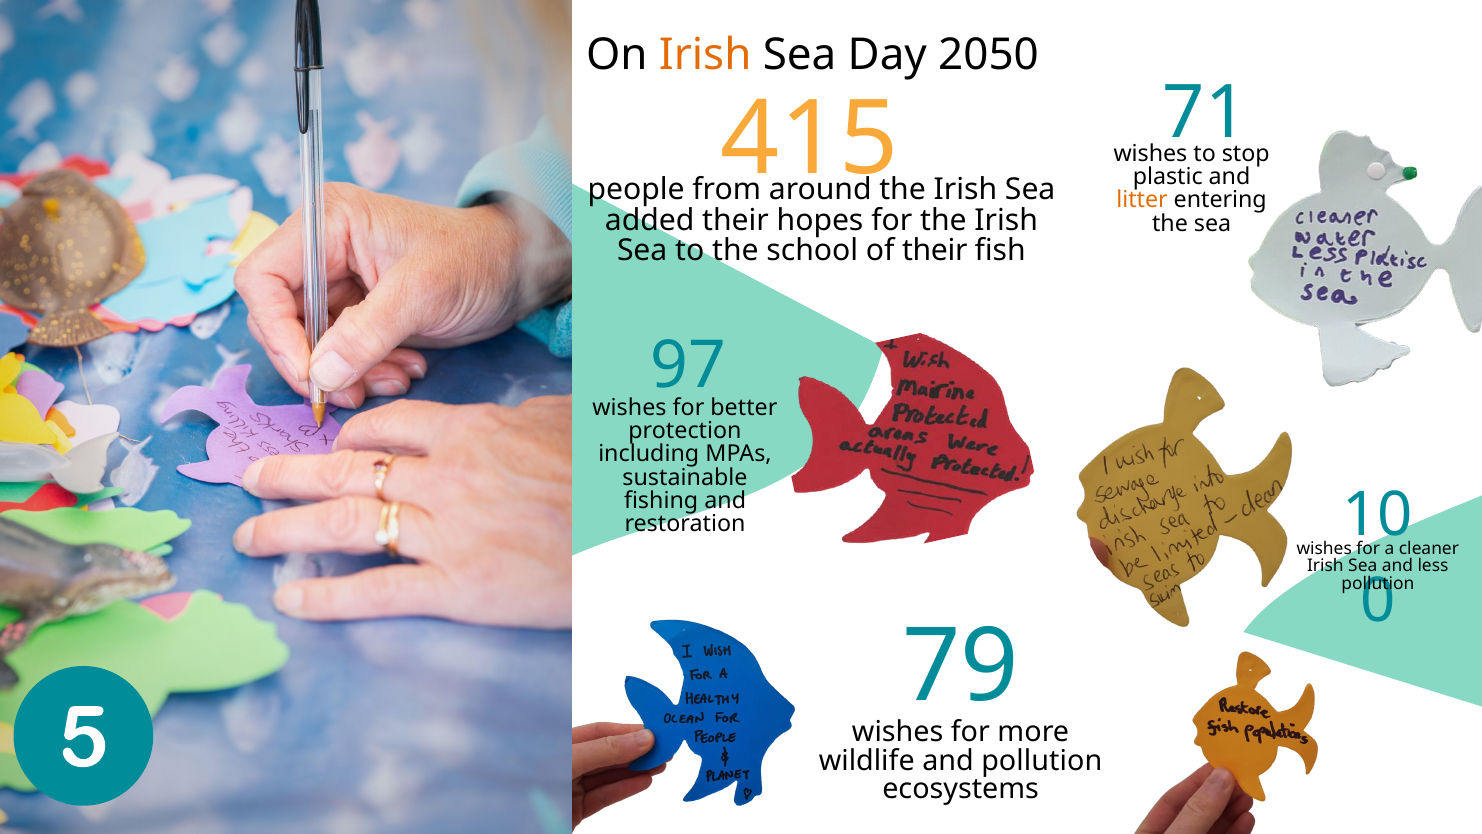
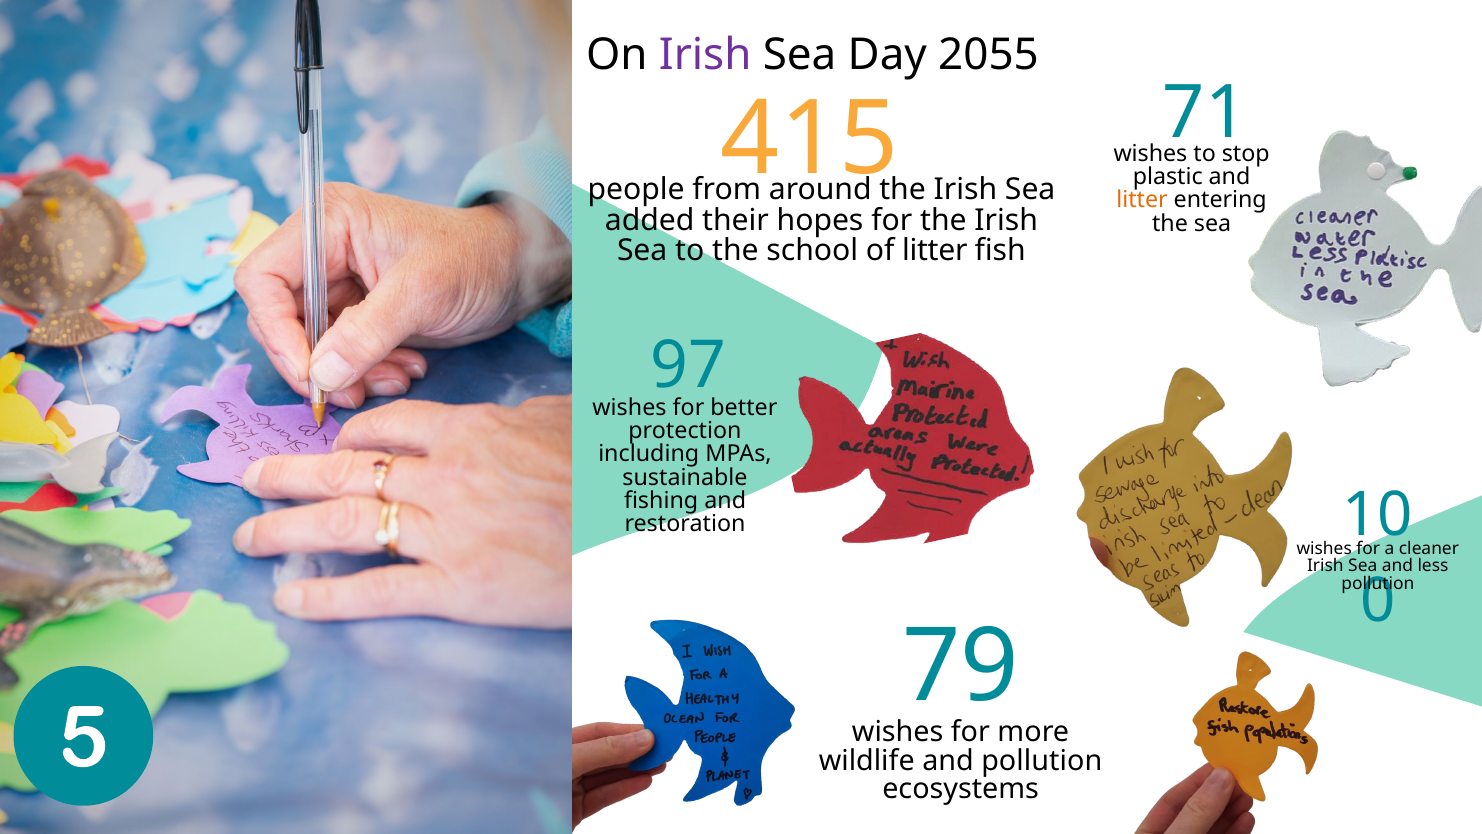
Irish at (705, 55) colour: orange -> purple
2050: 2050 -> 2055
of their: their -> litter
